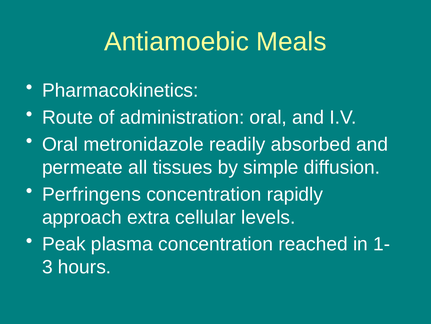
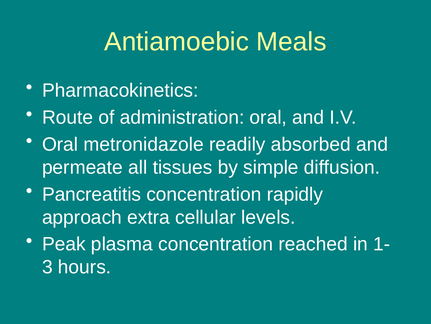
Perfringens: Perfringens -> Pancreatitis
